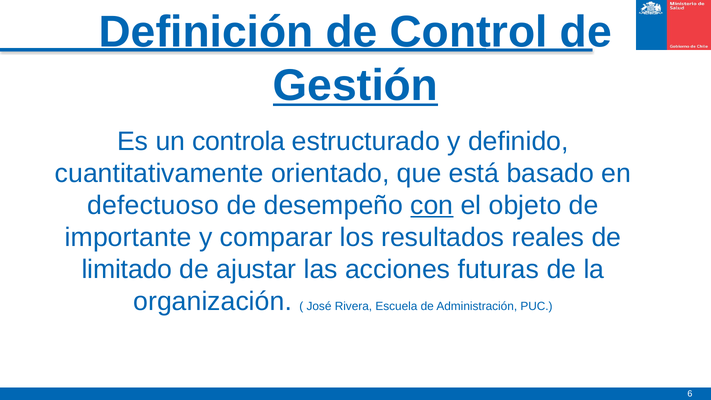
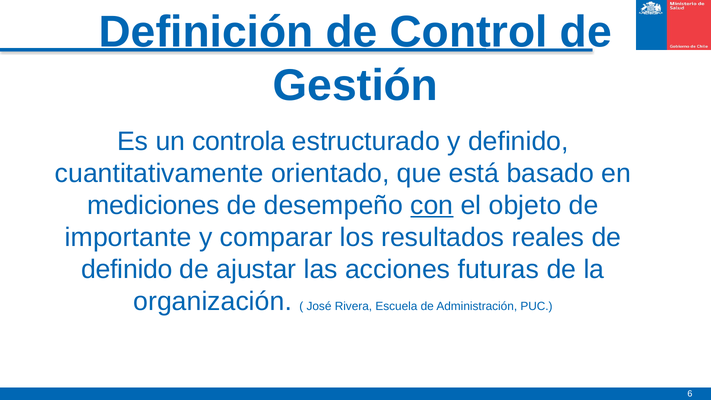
Gestión underline: present -> none
defectuoso: defectuoso -> mediciones
limitado at (127, 269): limitado -> definido
